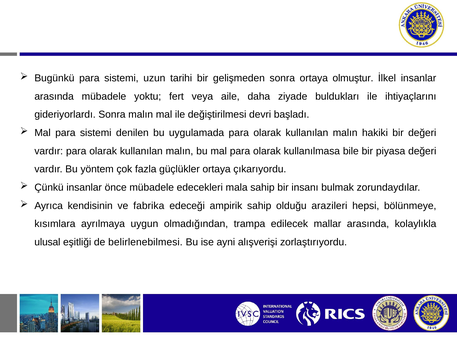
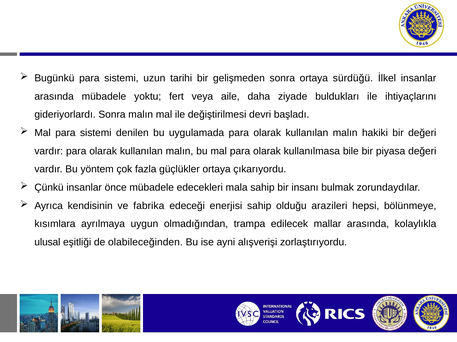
olmuştur: olmuştur -> sürdüğü
ampirik: ampirik -> enerjisi
belirlenebilmesi: belirlenebilmesi -> olabileceğinden
